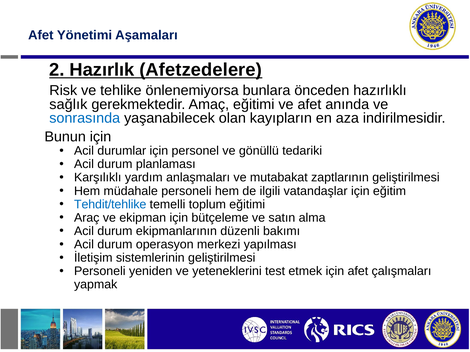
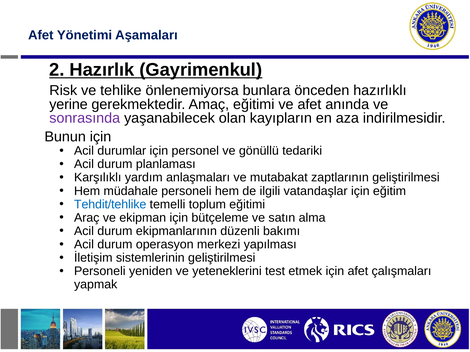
Afetzedelere: Afetzedelere -> Gayrimenkul
sağlık: sağlık -> yerine
sonrasında colour: blue -> purple
